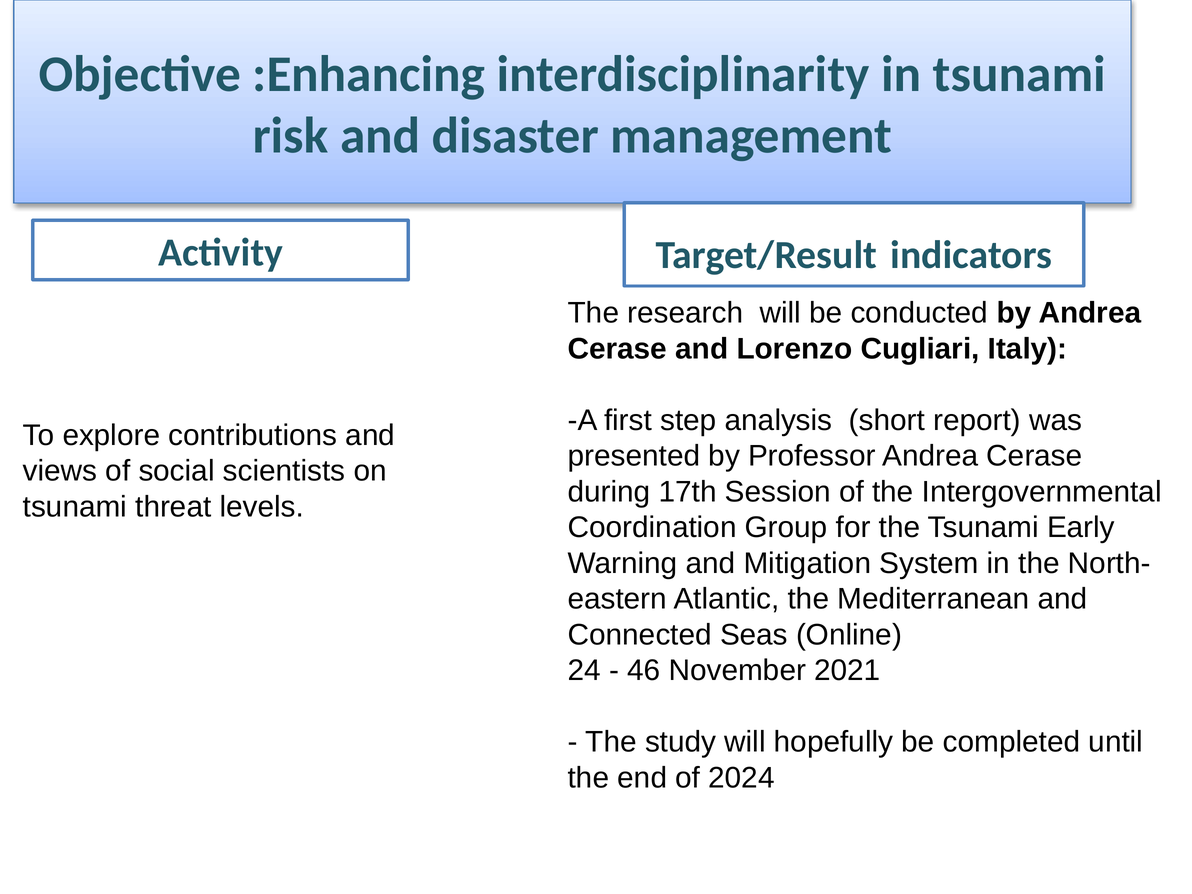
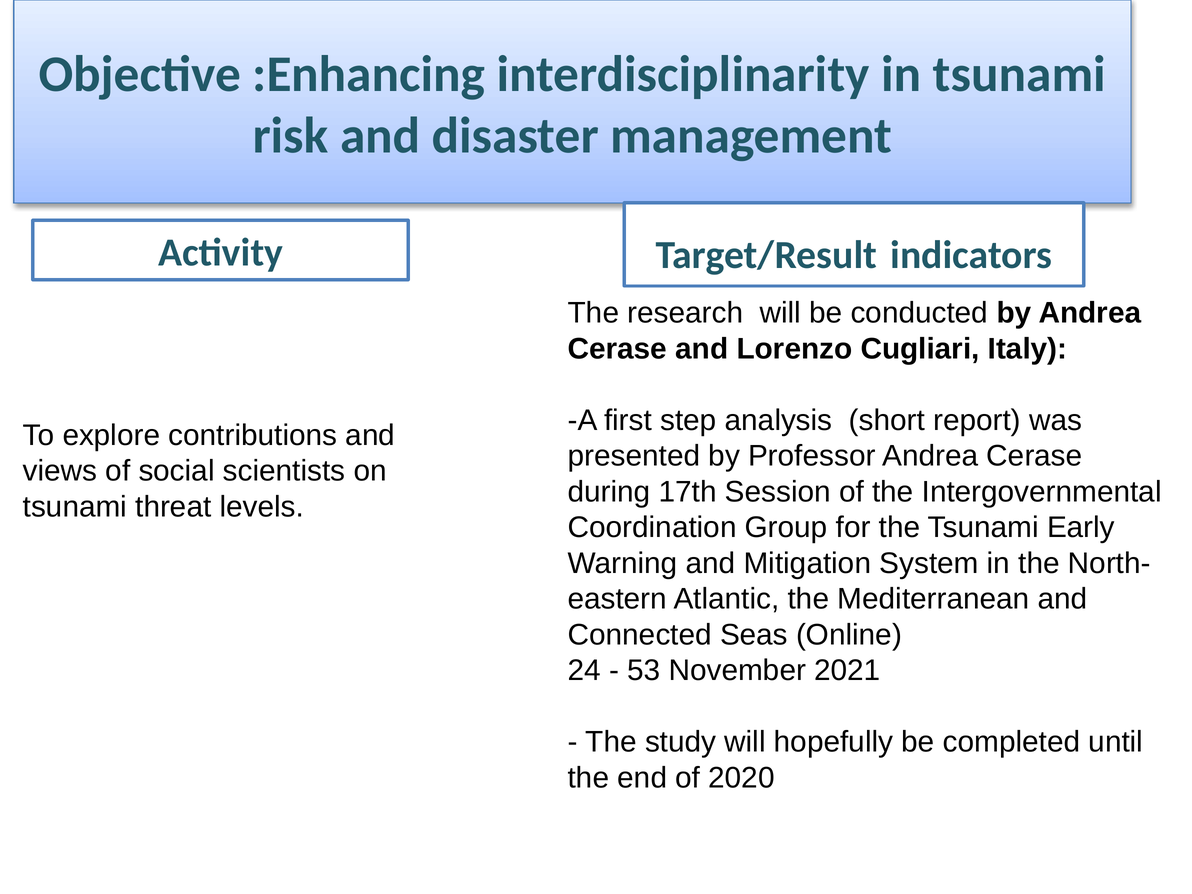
46: 46 -> 53
2024: 2024 -> 2020
